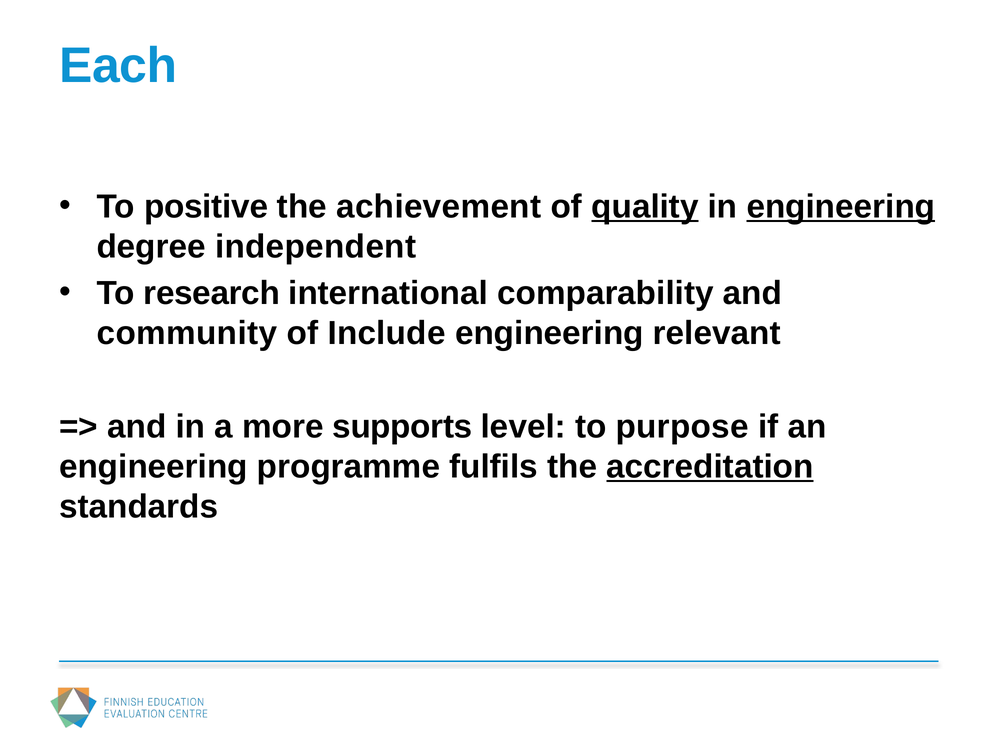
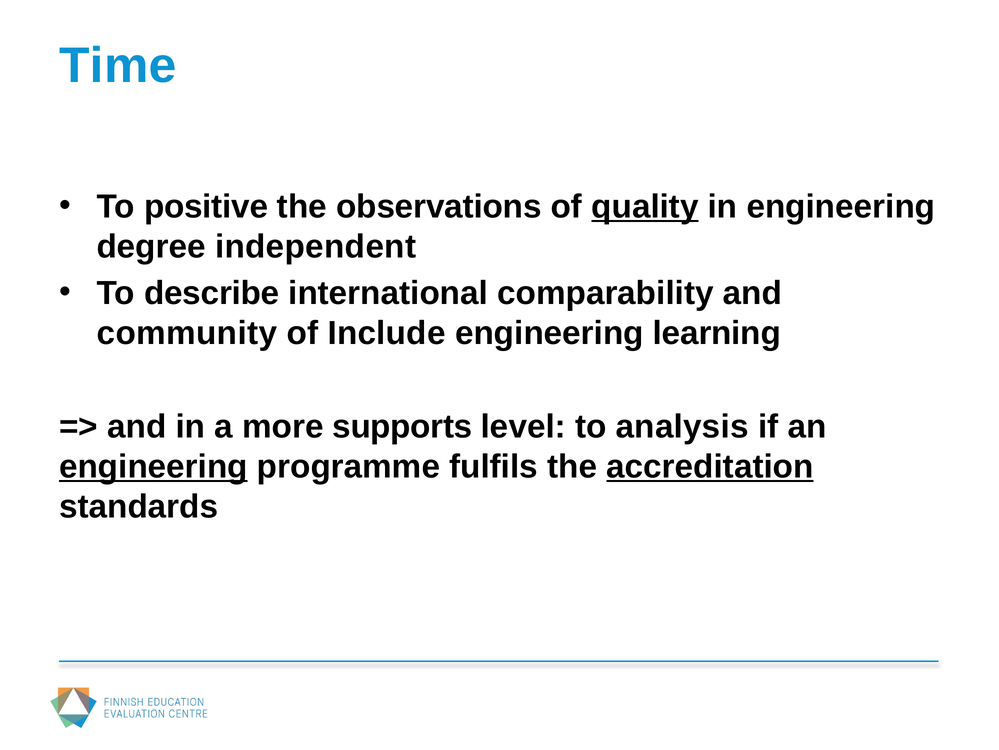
Each: Each -> Time
achievement: achievement -> observations
engineering at (841, 206) underline: present -> none
research: research -> describe
relevant: relevant -> learning
purpose: purpose -> analysis
engineering at (153, 466) underline: none -> present
